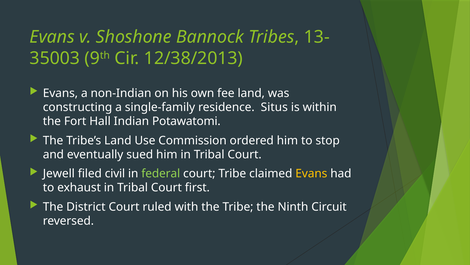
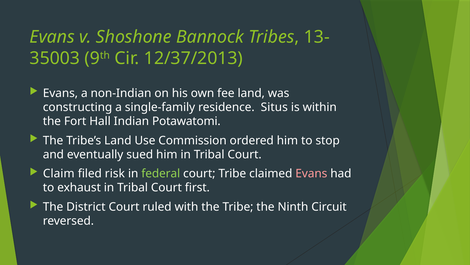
12/38/2013: 12/38/2013 -> 12/37/2013
Jewell: Jewell -> Claim
civil: civil -> risk
Evans at (311, 173) colour: yellow -> pink
